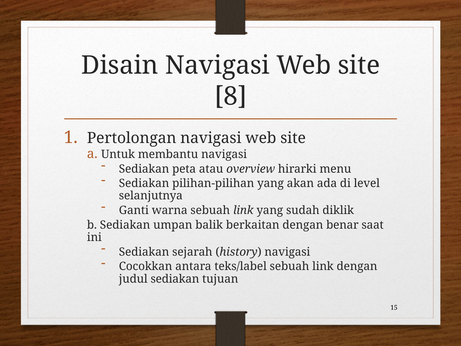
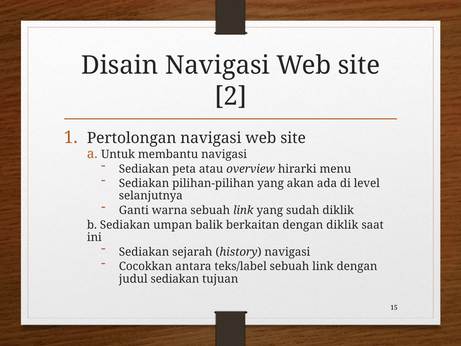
8: 8 -> 2
dengan benar: benar -> diklik
